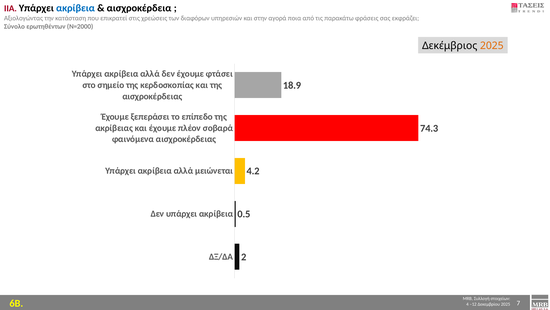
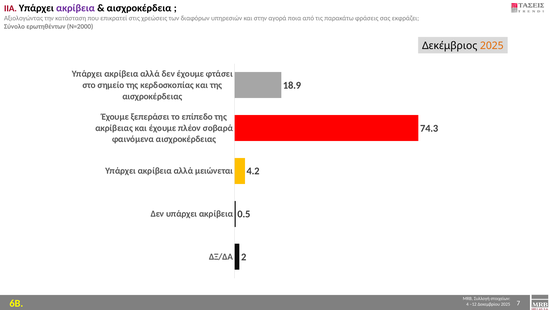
ακρίβεια at (75, 8) colour: blue -> purple
